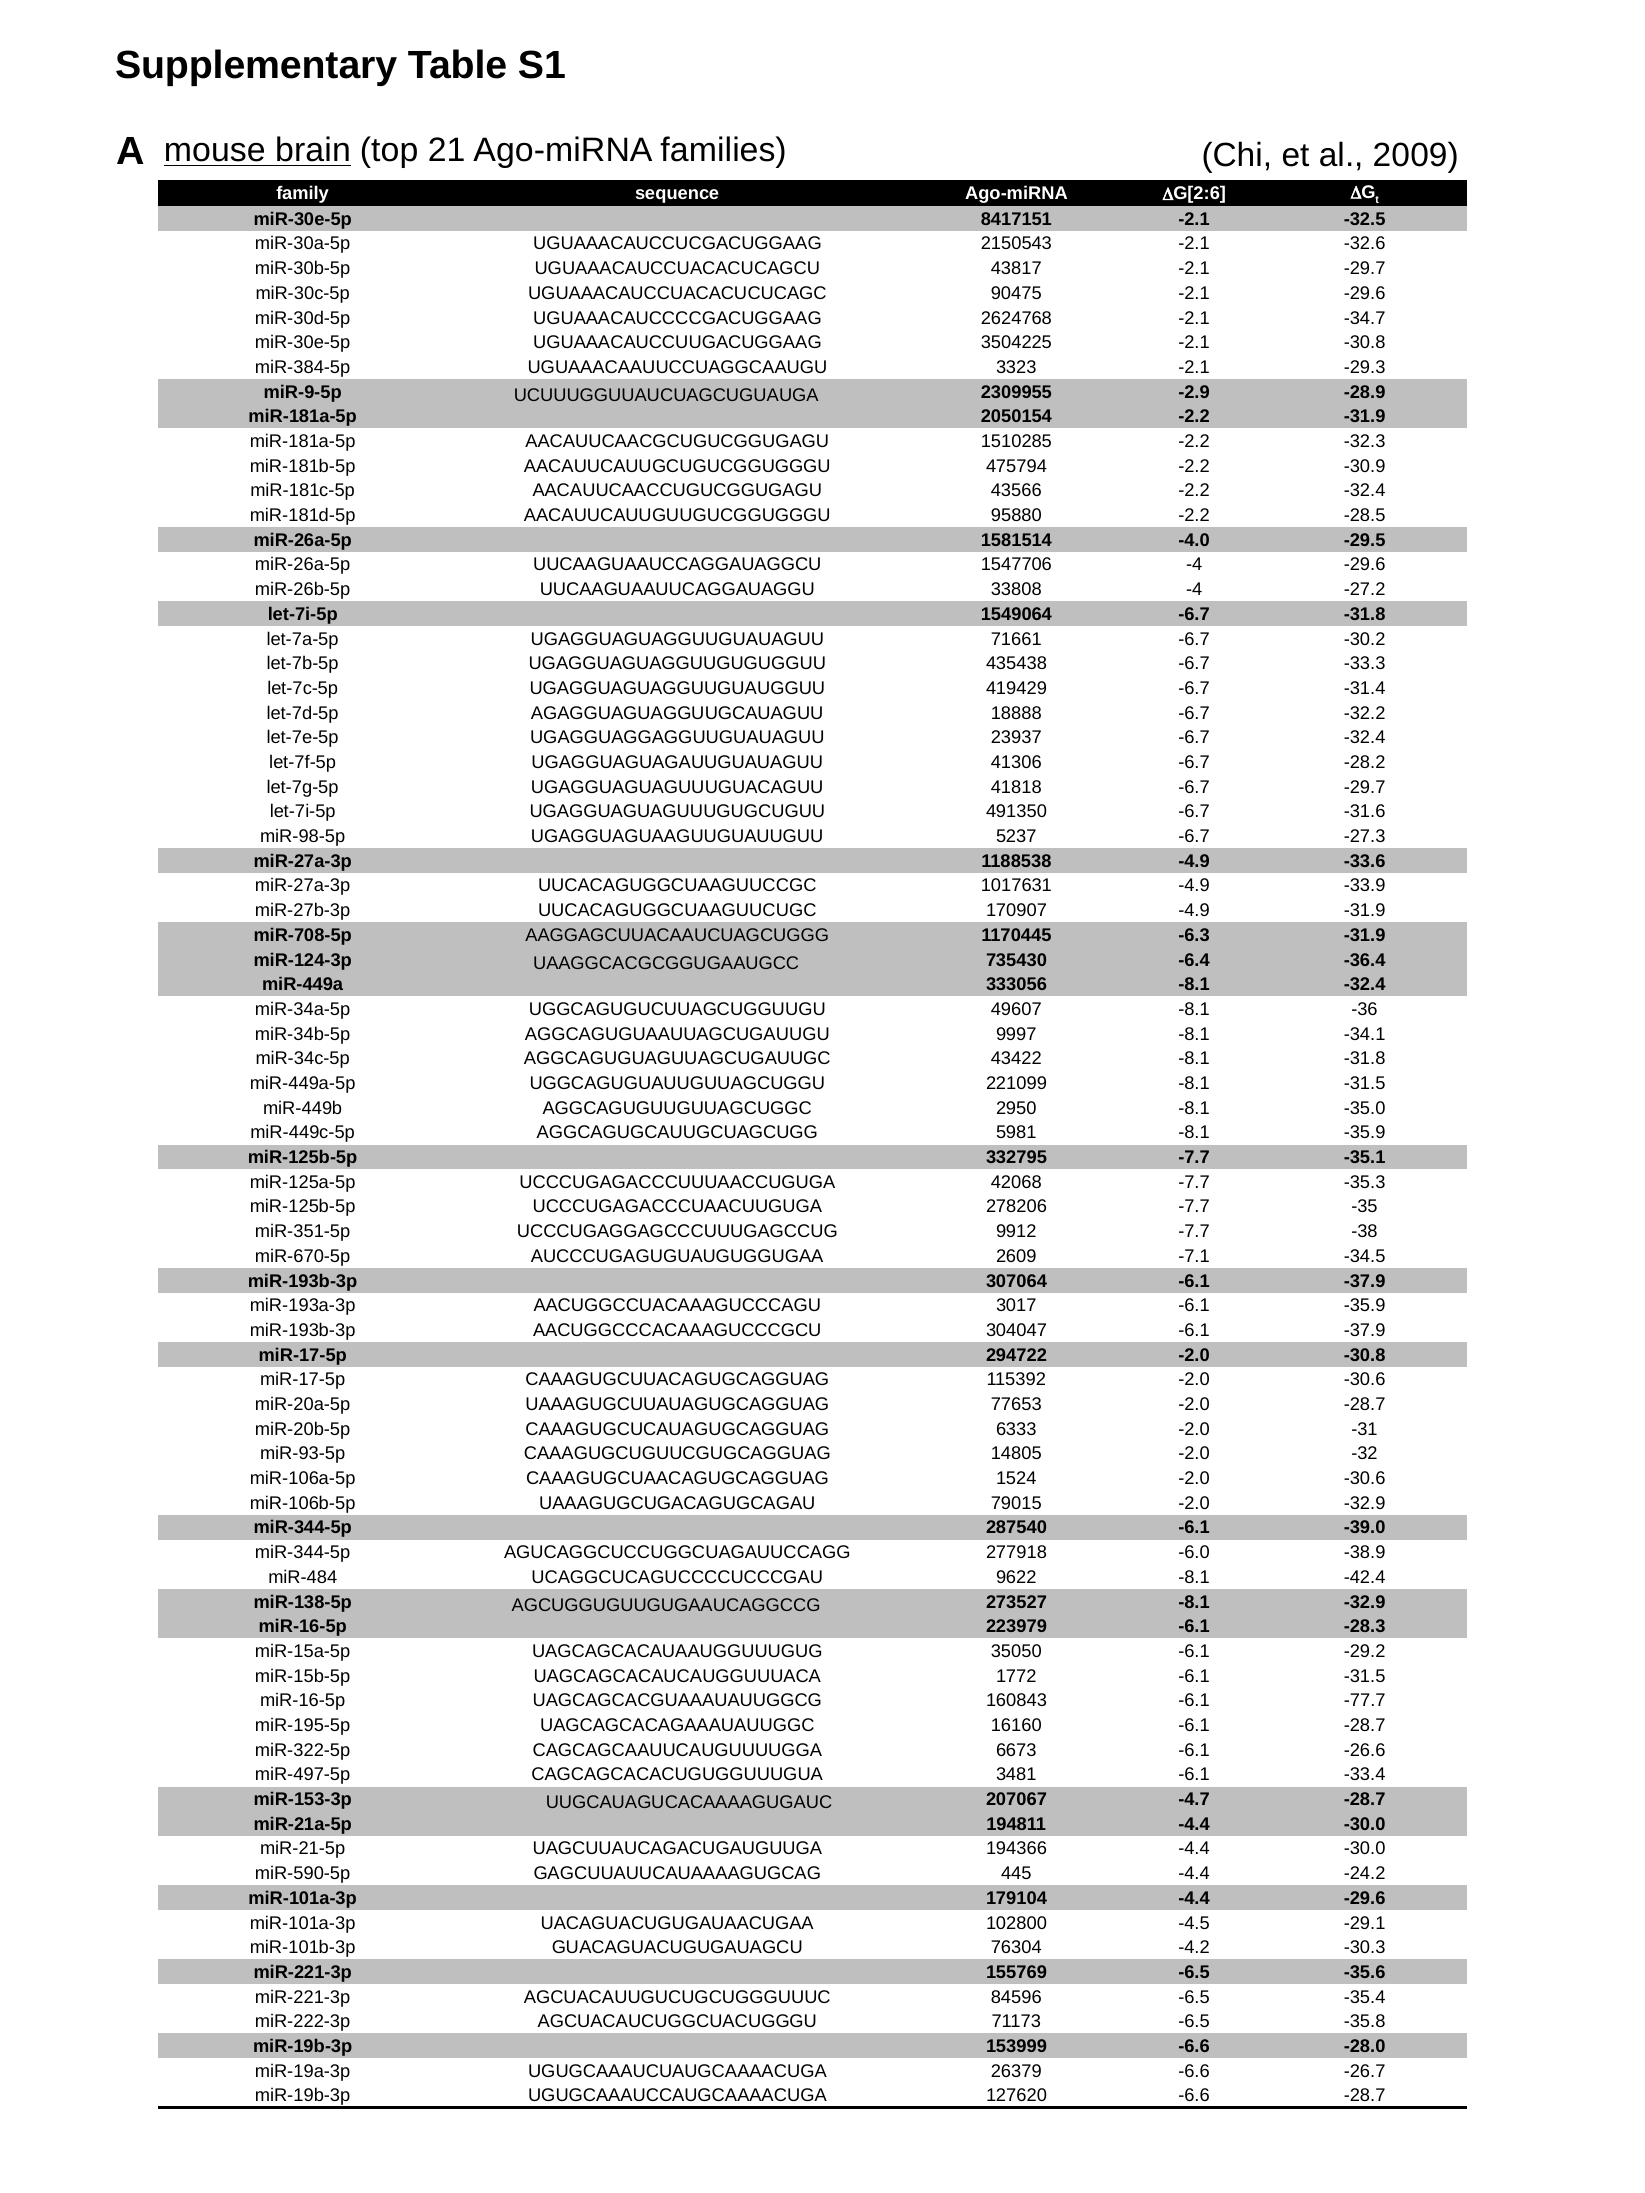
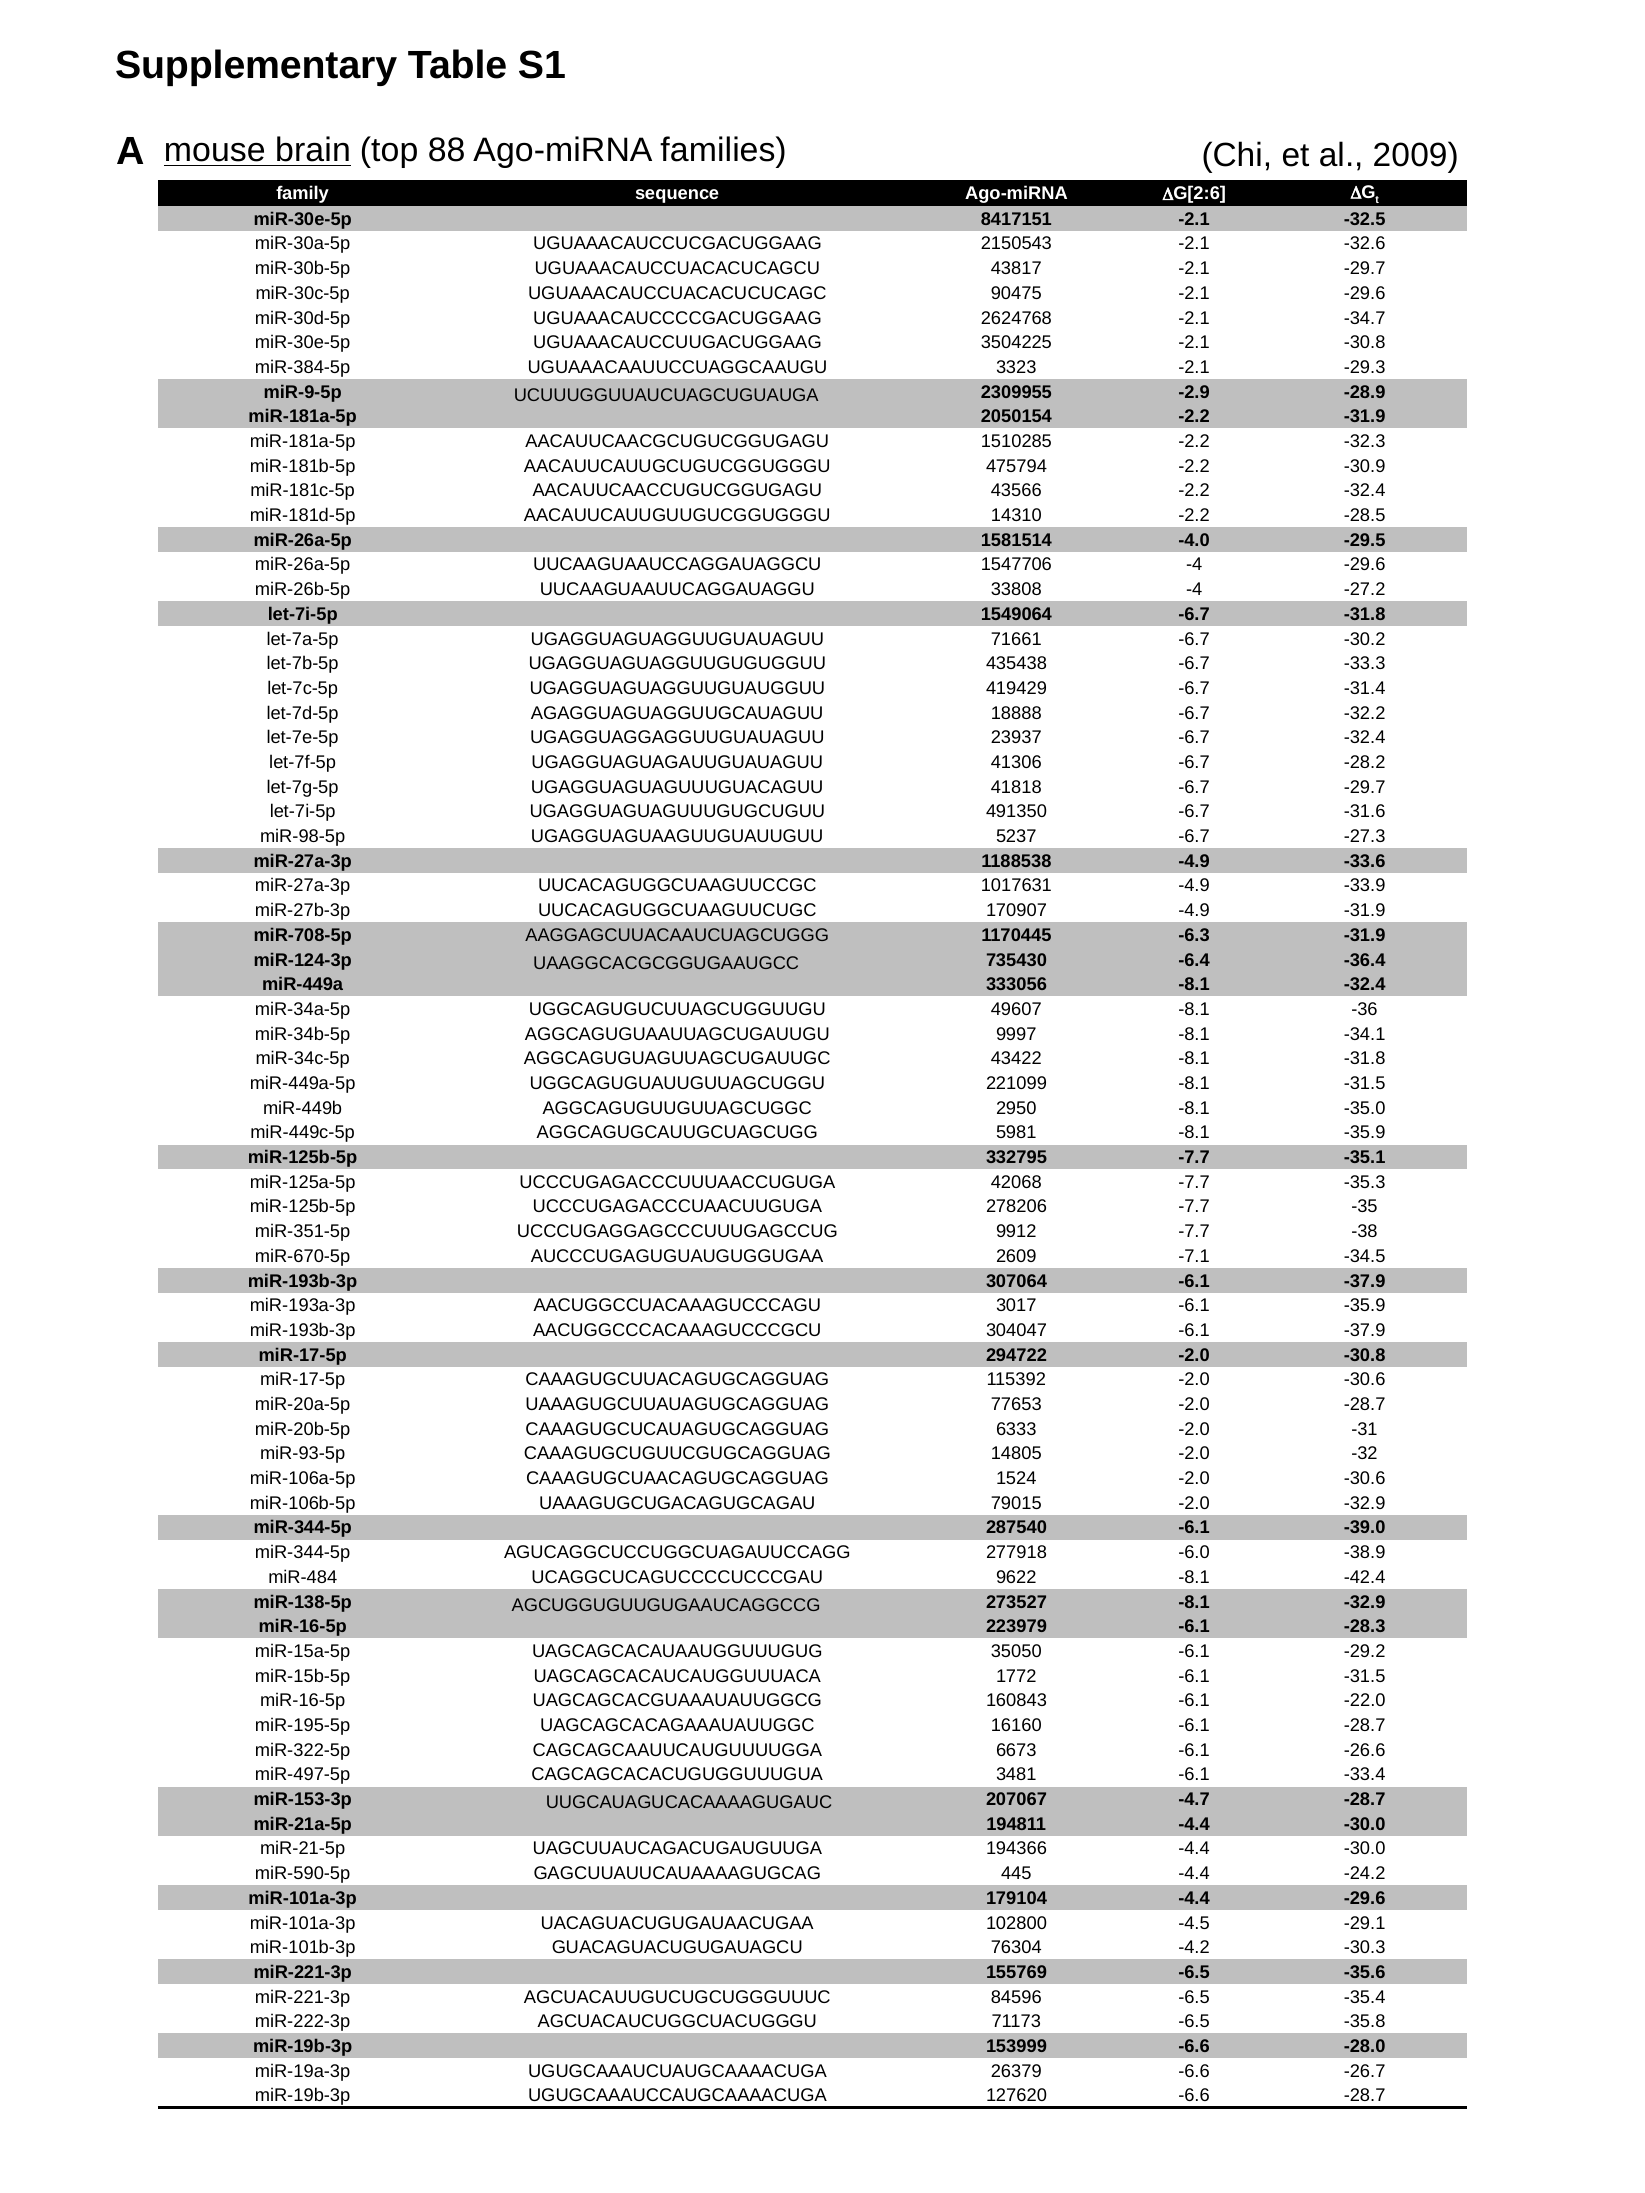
21: 21 -> 88
95880: 95880 -> 14310
-77.7: -77.7 -> -22.0
